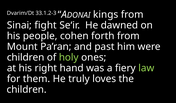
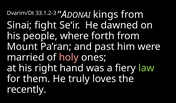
cohen: cohen -> where
children at (26, 57): children -> married
holy colour: light green -> pink
children at (27, 90): children -> recently
